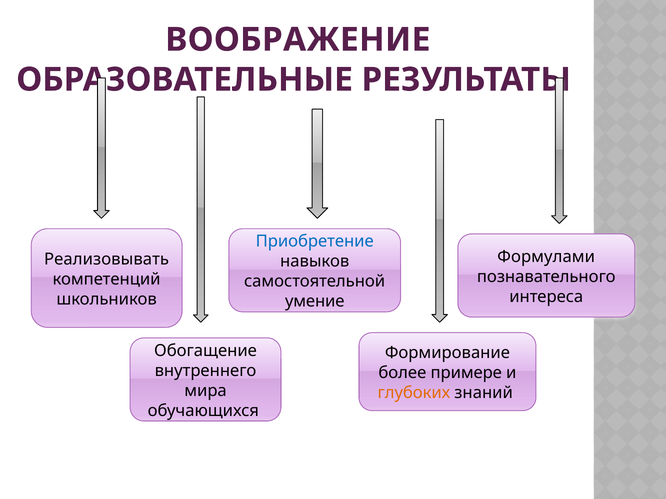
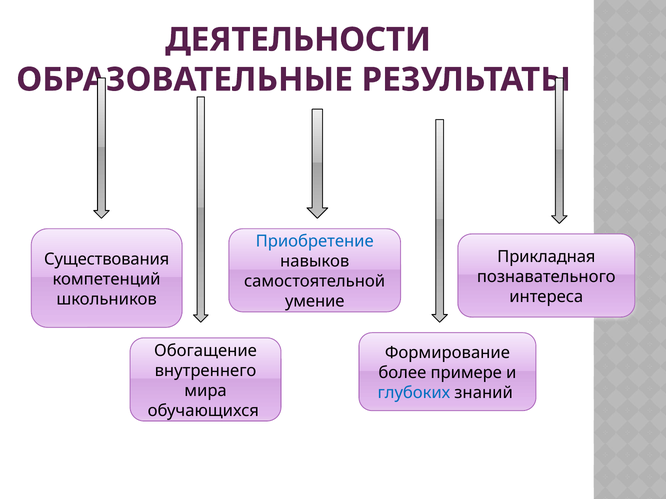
ВООБРАЖЕНИЕ: ВООБРАЖЕНИЕ -> ДЕЯТЕЛЬНОСТИ
Формулами: Формулами -> Прикладная
Реализовывать: Реализовывать -> Существования
глубоких colour: orange -> blue
